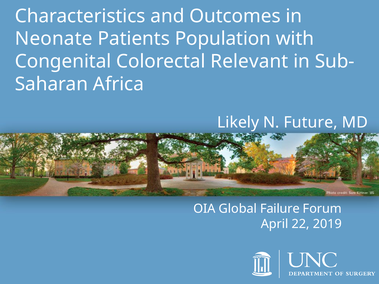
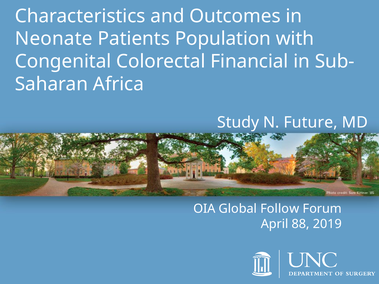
Relevant: Relevant -> Financial
Likely: Likely -> Study
Failure: Failure -> Follow
22: 22 -> 88
